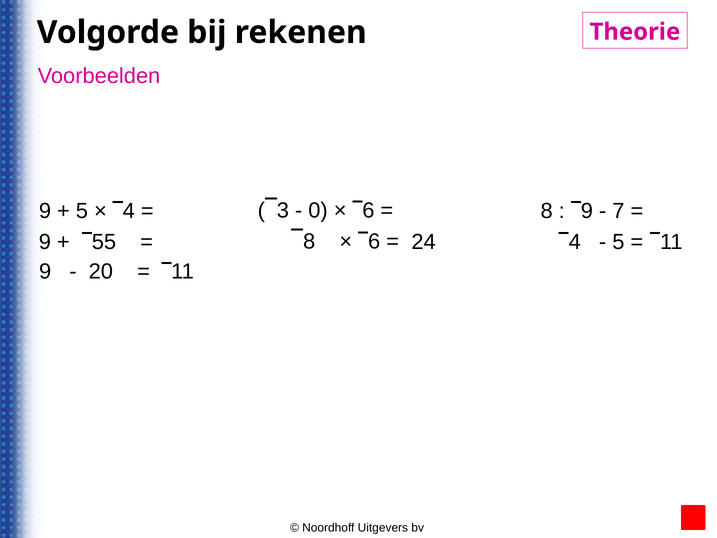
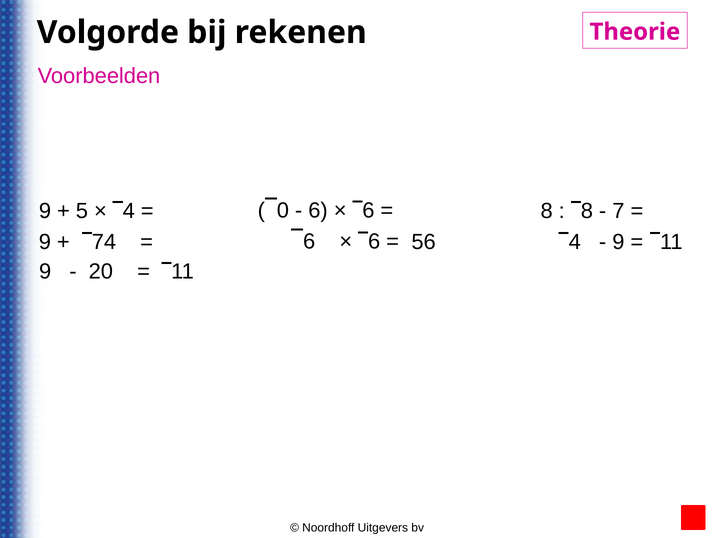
3: 3 -> 0
0 at (318, 210): 0 -> 6
9 at (587, 211): 9 -> 8
55: 55 -> 74
8 at (309, 241): 8 -> 6
24: 24 -> 56
5 at (618, 242): 5 -> 9
